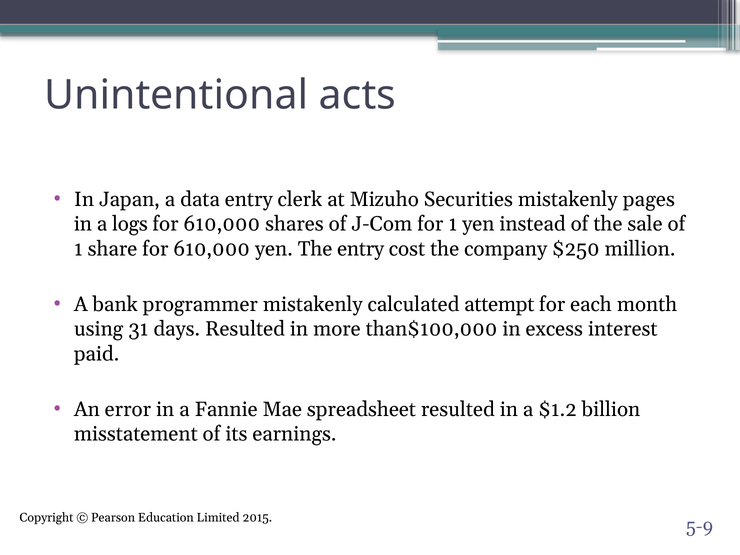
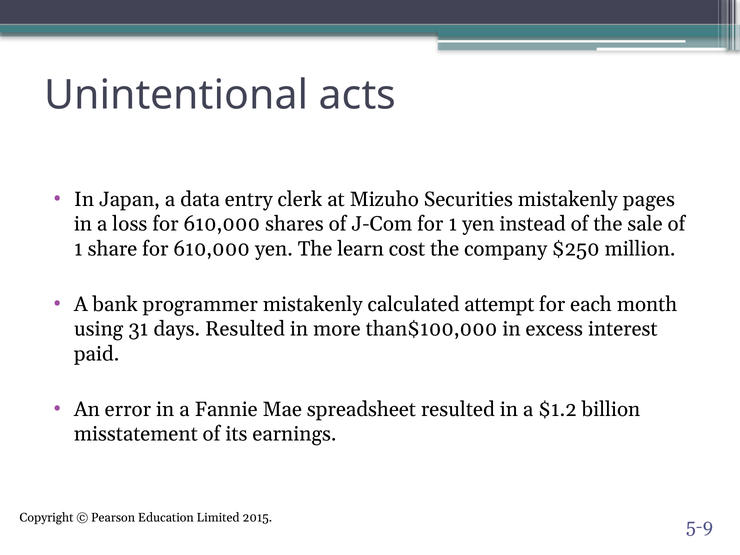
logs: logs -> loss
The entry: entry -> learn
